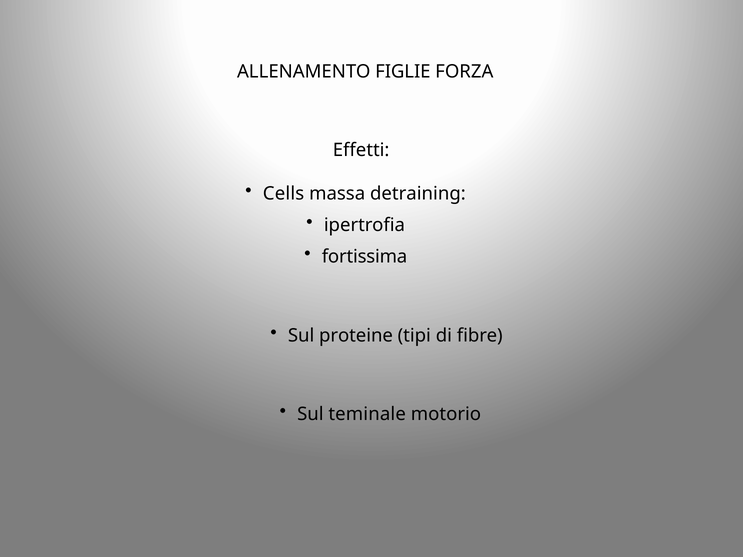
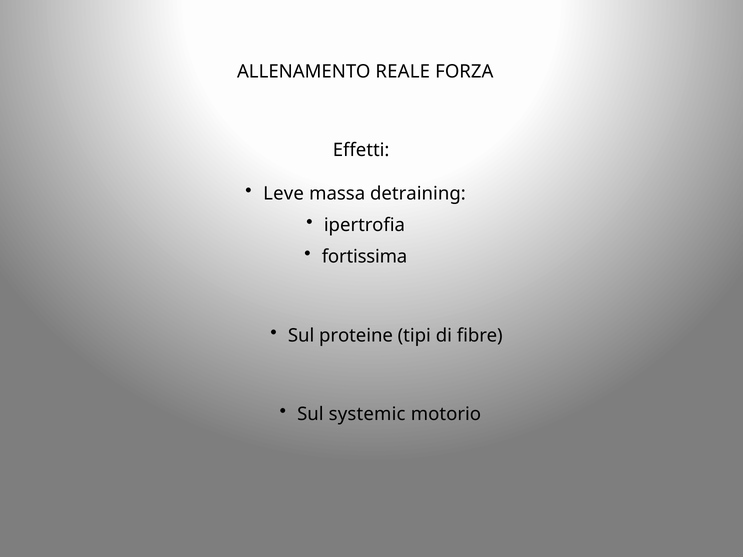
FIGLIE: FIGLIE -> REALE
Cells: Cells -> Leve
teminale: teminale -> systemic
